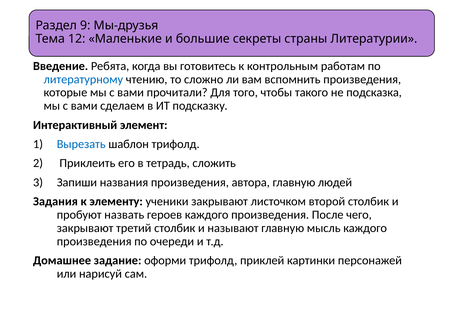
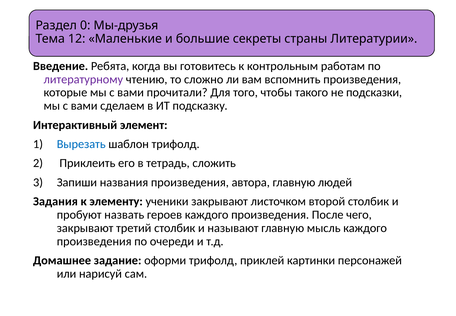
9: 9 -> 0
литературному colour: blue -> purple
подсказка: подсказка -> подсказки
